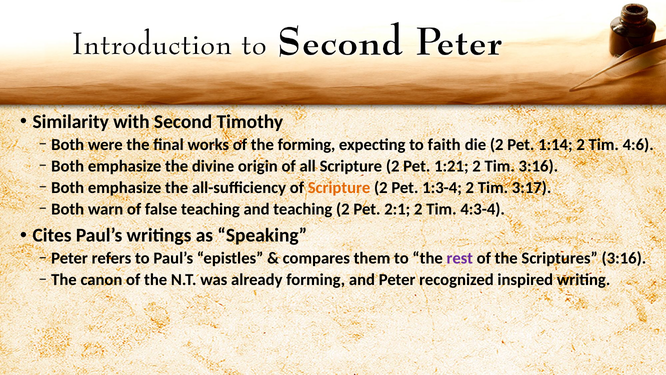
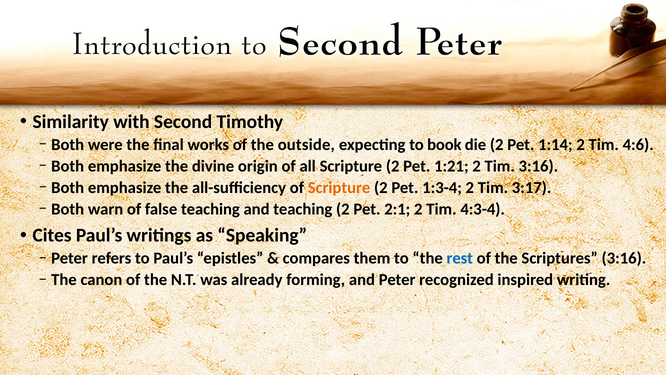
the forming: forming -> outside
faith: faith -> book
rest colour: purple -> blue
